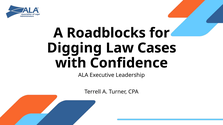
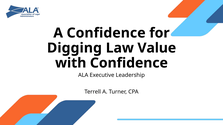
A Roadblocks: Roadblocks -> Confidence
Cases: Cases -> Value
